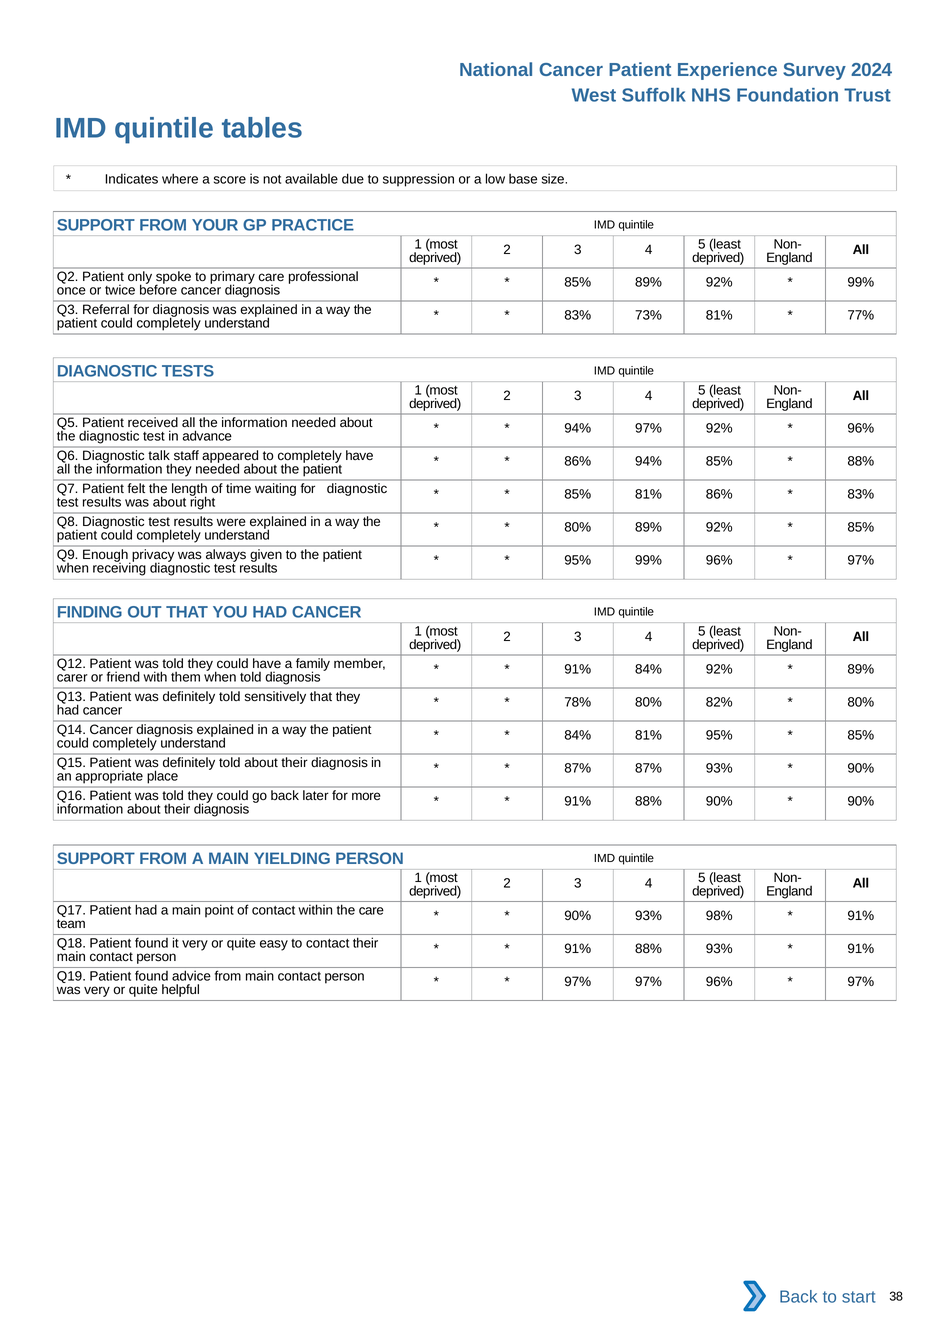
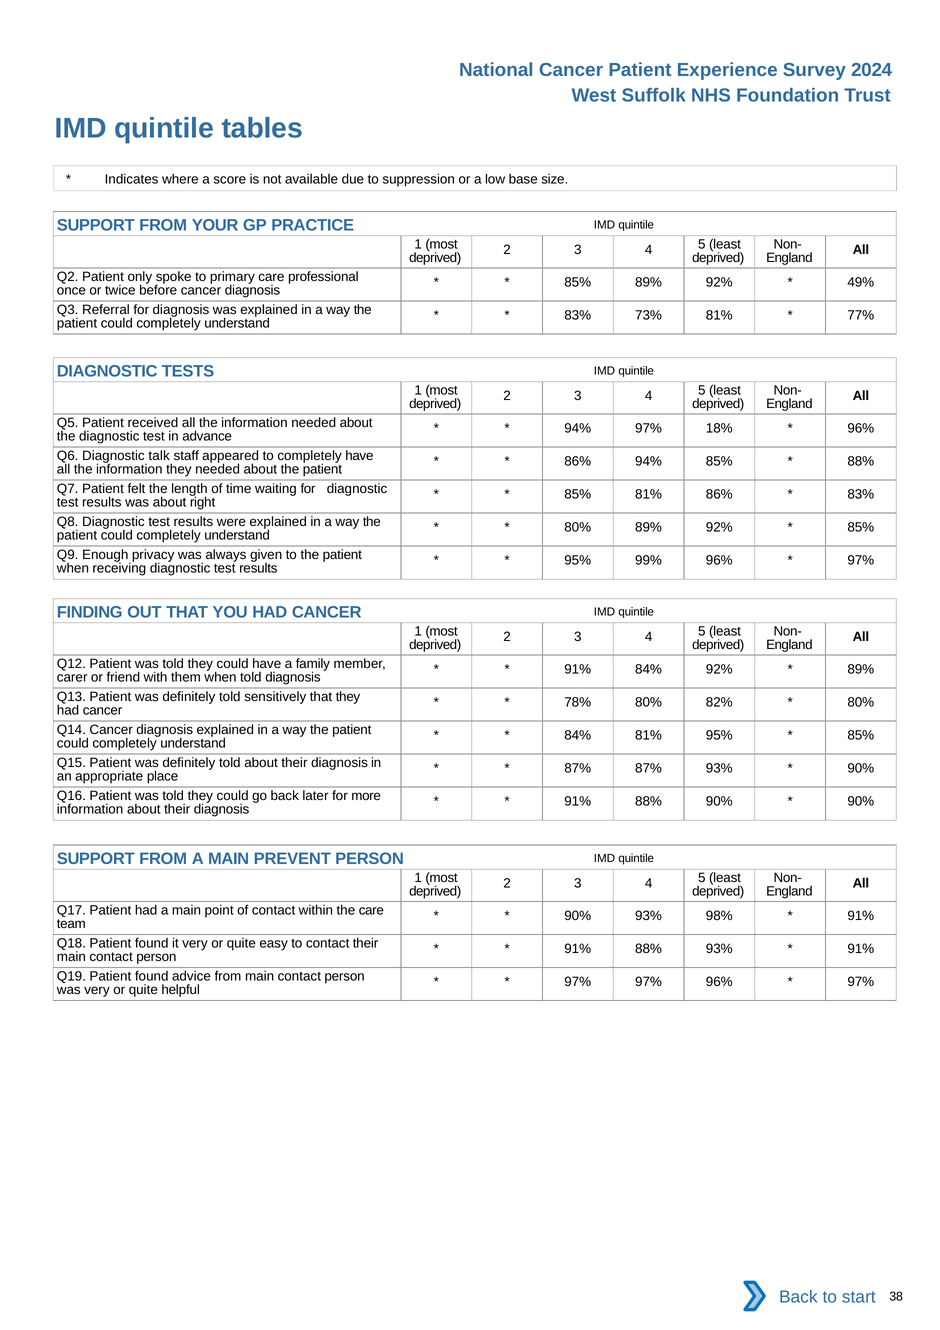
99% at (861, 282): 99% -> 49%
97% 92%: 92% -> 18%
YIELDING: YIELDING -> PREVENT
